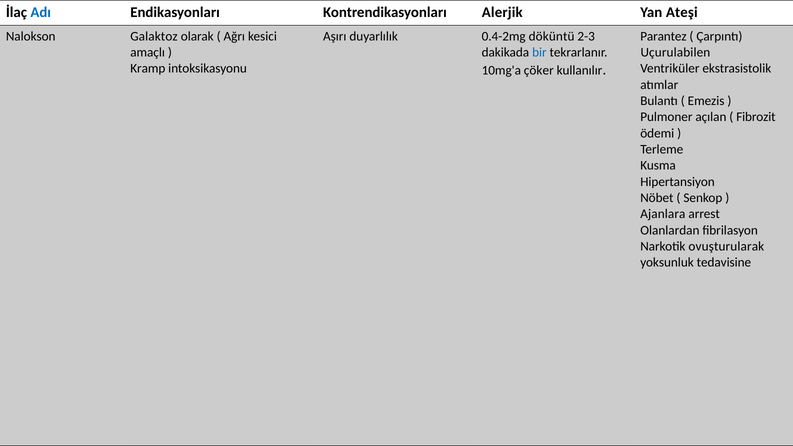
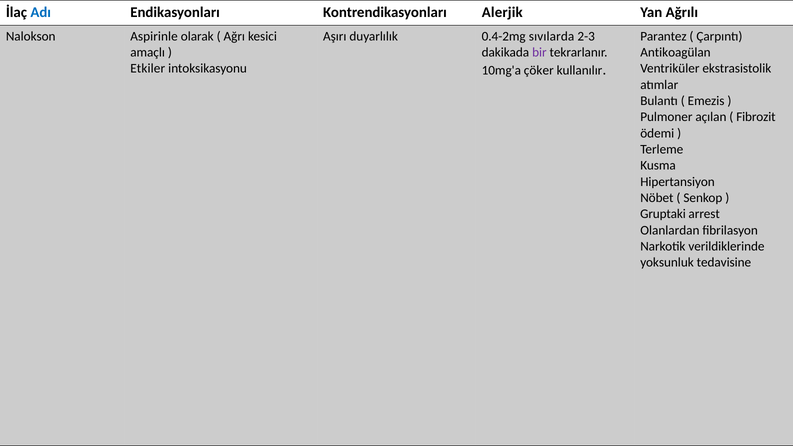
Ateşi: Ateşi -> Ağrılı
Galaktoz: Galaktoz -> Aspirinle
döküntü: döküntü -> sıvılarda
bir colour: blue -> purple
Uçurulabilen: Uçurulabilen -> Antikoagülan
Kramp: Kramp -> Etkiler
Ajanlara: Ajanlara -> Gruptaki
ovuşturularak: ovuşturularak -> verildiklerinde
